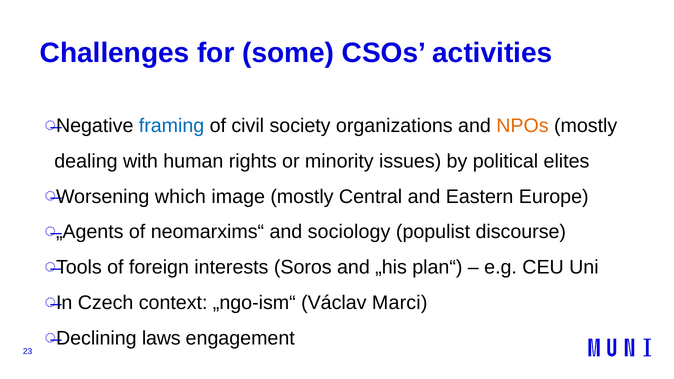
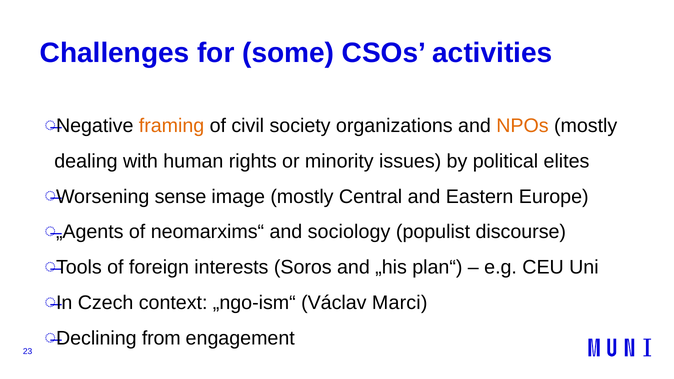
framing colour: blue -> orange
which: which -> sense
laws: laws -> from
